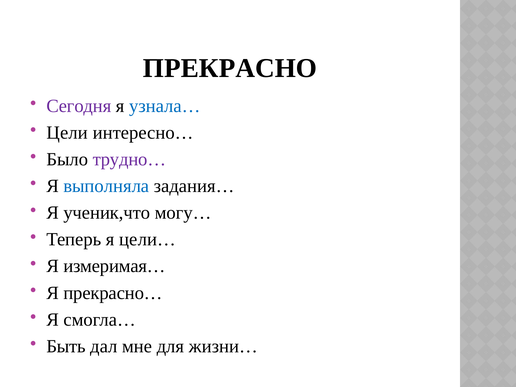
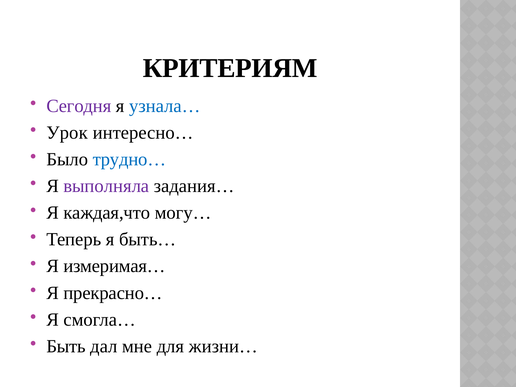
ПРЕКРАСНО: ПРЕКРАСНО -> КРИТЕРИЯМ
Цели: Цели -> Урок
трудно… colour: purple -> blue
выполняла colour: blue -> purple
ученик,что: ученик,что -> каждая,что
цели…: цели… -> быть…
